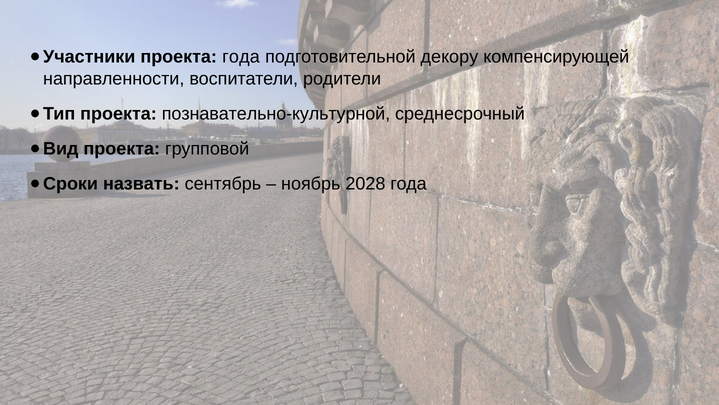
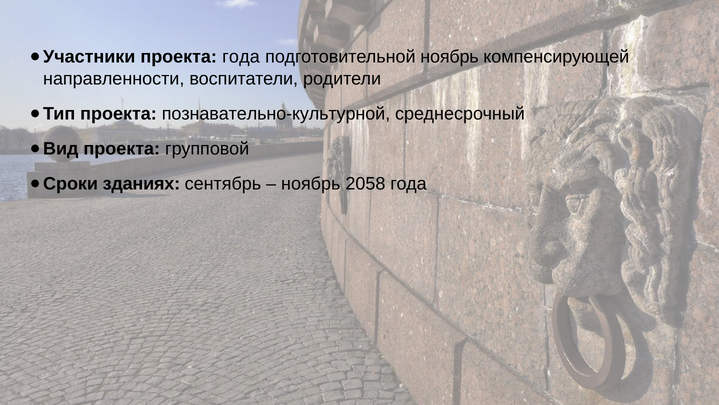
подготовительной декору: декору -> ноябрь
назвать: назвать -> зданиях
2028: 2028 -> 2058
